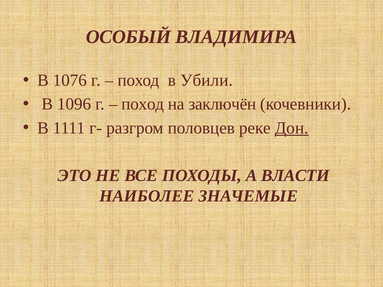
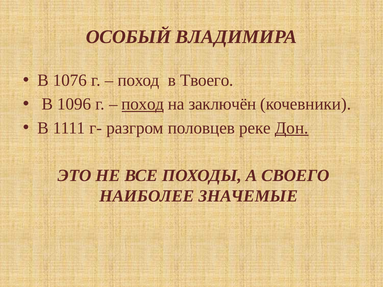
Убили: Убили -> Твоего
поход at (143, 104) underline: none -> present
ВЛАСТИ: ВЛАСТИ -> СВОЕГО
